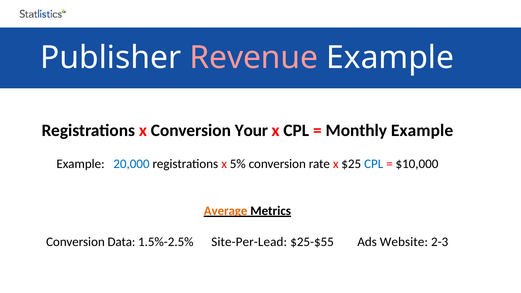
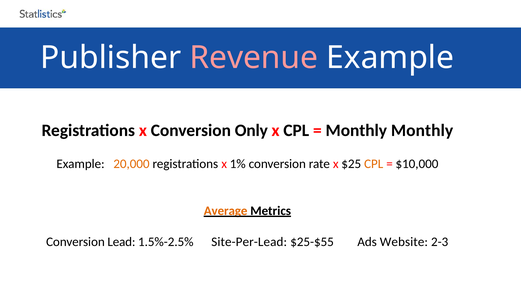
Your: Your -> Only
Monthly Example: Example -> Monthly
20,000 colour: blue -> orange
5%: 5% -> 1%
CPL at (374, 164) colour: blue -> orange
Data: Data -> Lead
